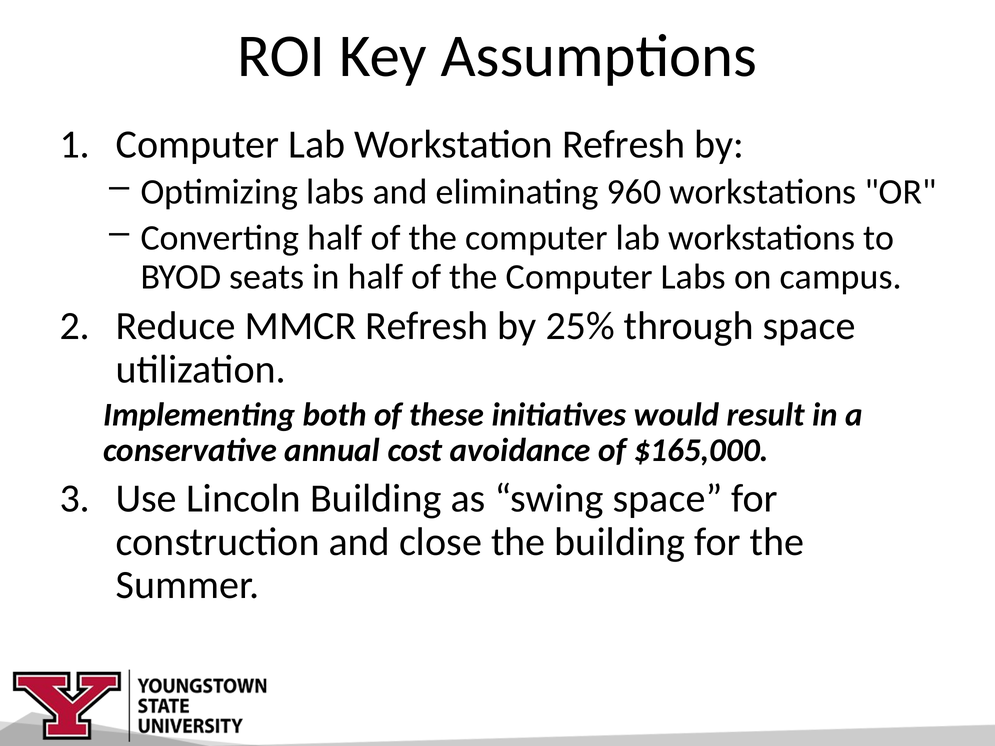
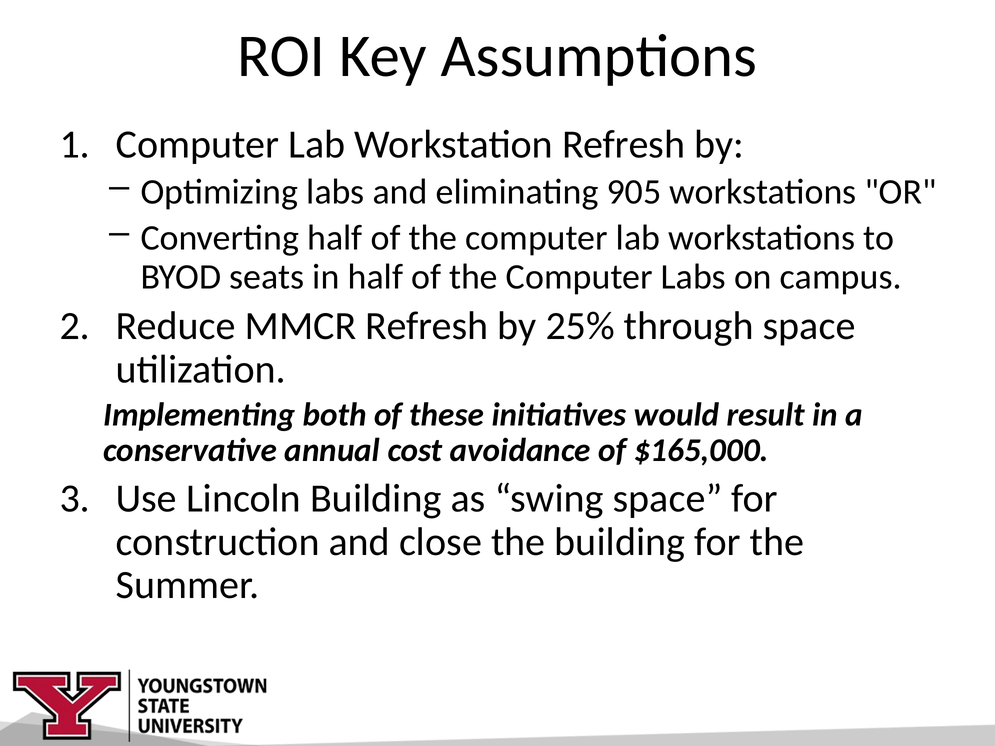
960: 960 -> 905
